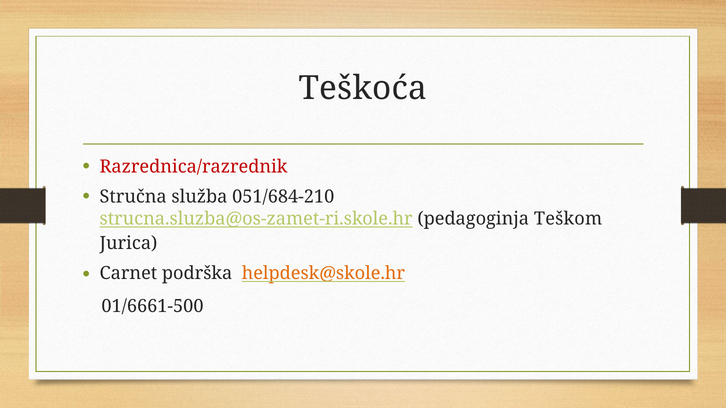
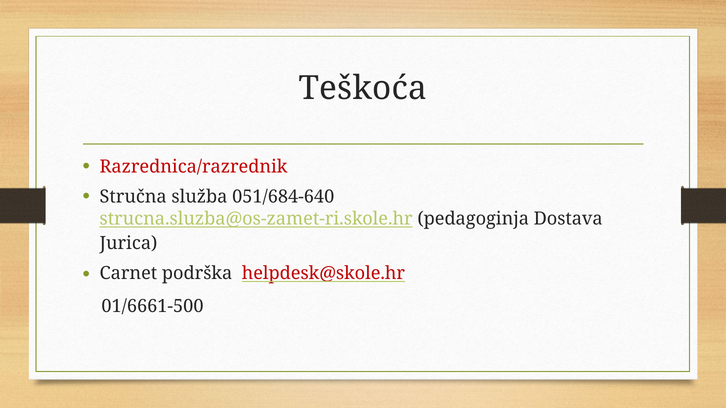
051/684-210: 051/684-210 -> 051/684-640
Teškom: Teškom -> Dostava
helpdesk@skole.hr colour: orange -> red
